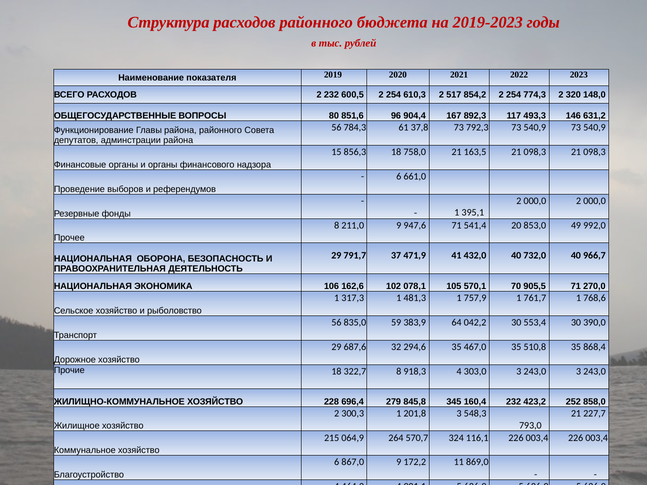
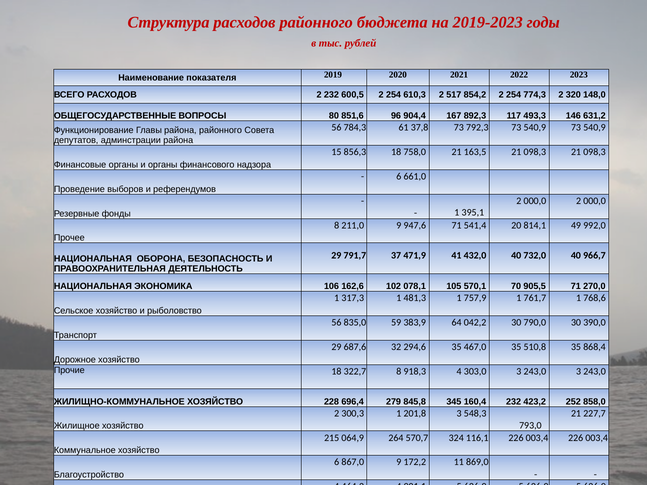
853,0: 853,0 -> 814,1
553,4: 553,4 -> 790,0
